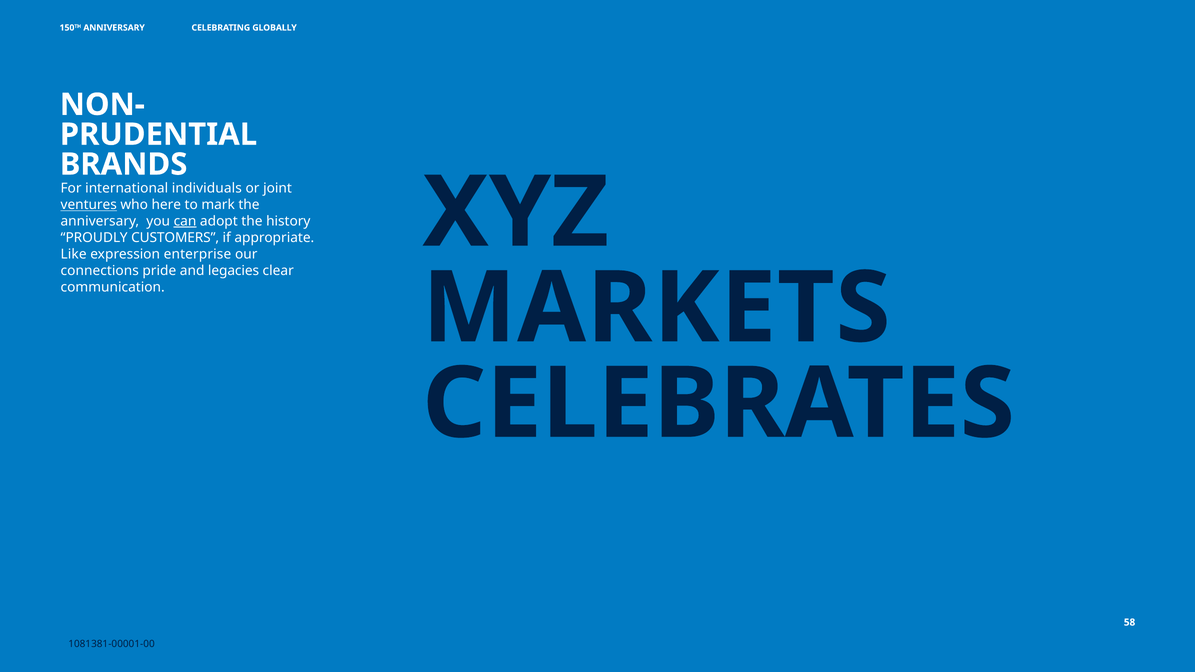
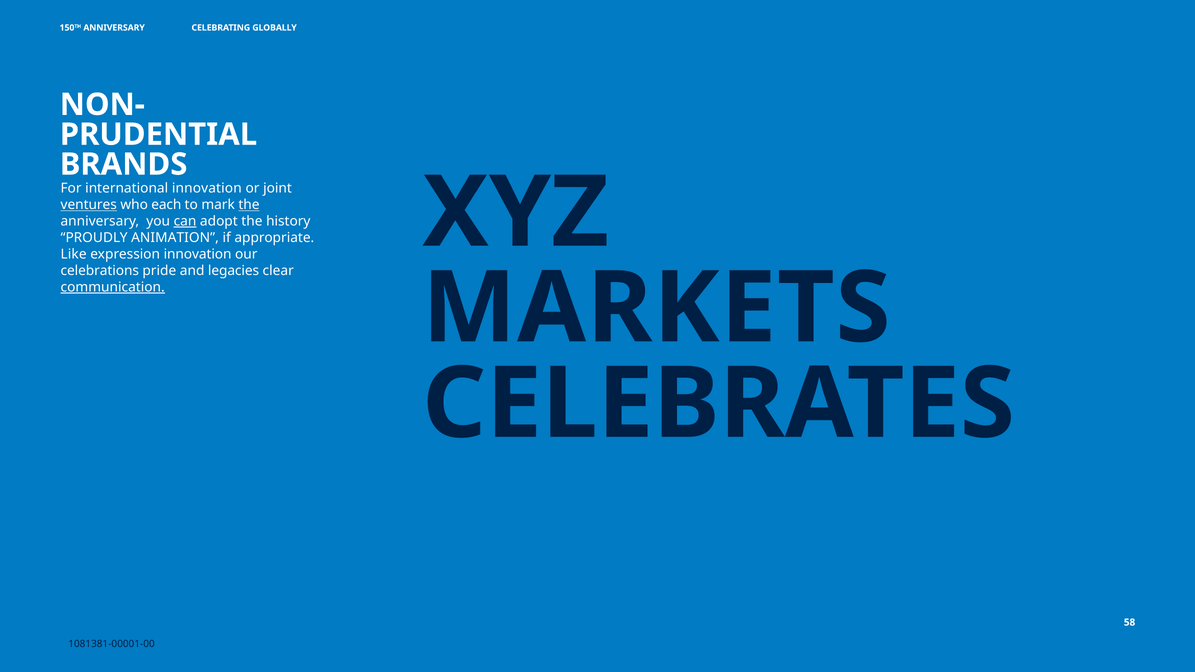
individuals at (207, 188): individuals -> innovation
here: here -> each
the at (249, 205) underline: none -> present
CUSTOMERS: CUSTOMERS -> ANIMATION
expression enterprise: enterprise -> innovation
connections: connections -> celebrations
communication underline: none -> present
